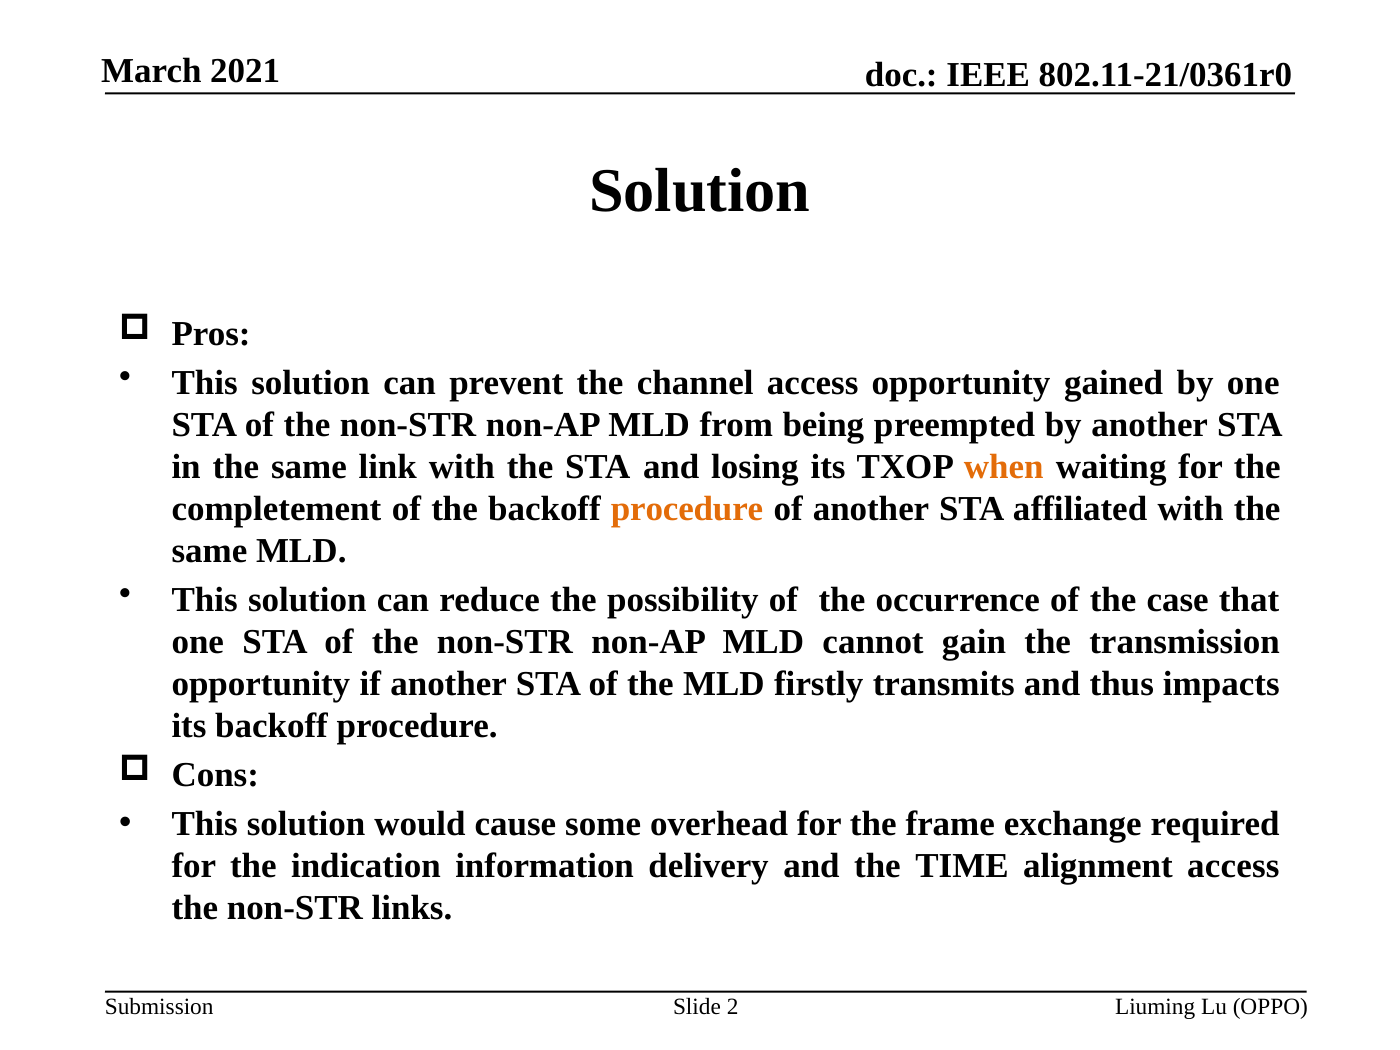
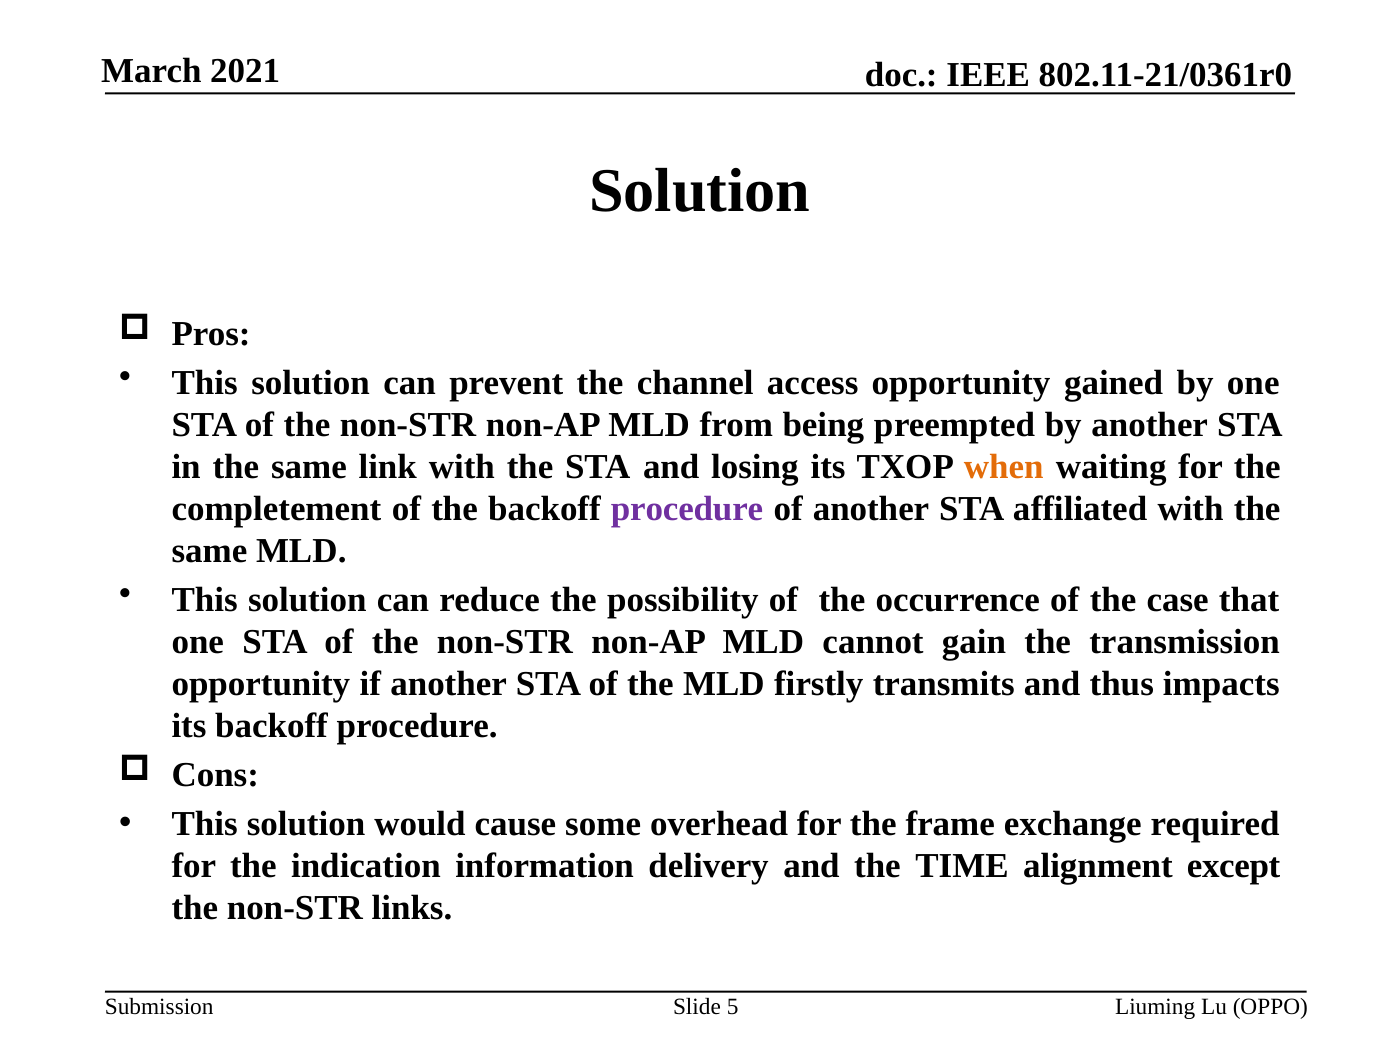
procedure at (687, 509) colour: orange -> purple
alignment access: access -> except
2: 2 -> 5
